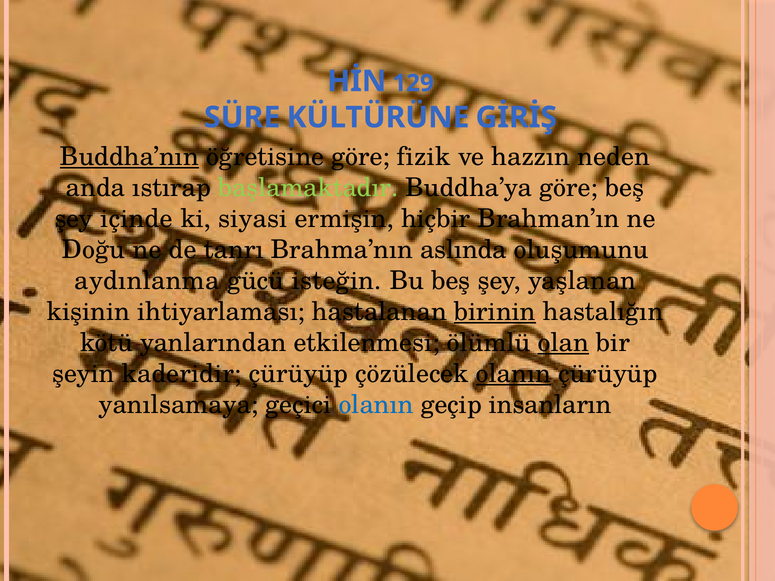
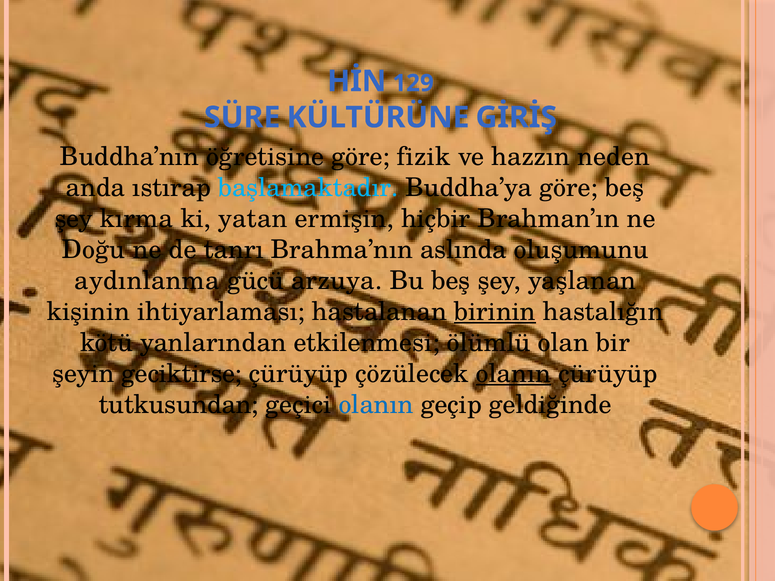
Buddha’nın underline: present -> none
başlamaktadır colour: light green -> light blue
içinde: içinde -> kırma
siyasi: siyasi -> yatan
isteğin: isteğin -> arzuya
olan underline: present -> none
kaderidir: kaderidir -> geciktirse
yanılsamaya: yanılsamaya -> tutkusundan
insanların: insanların -> geldiğinde
